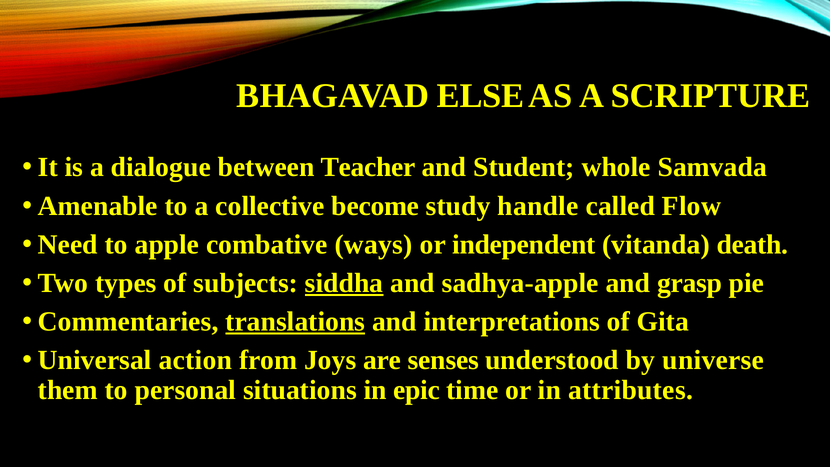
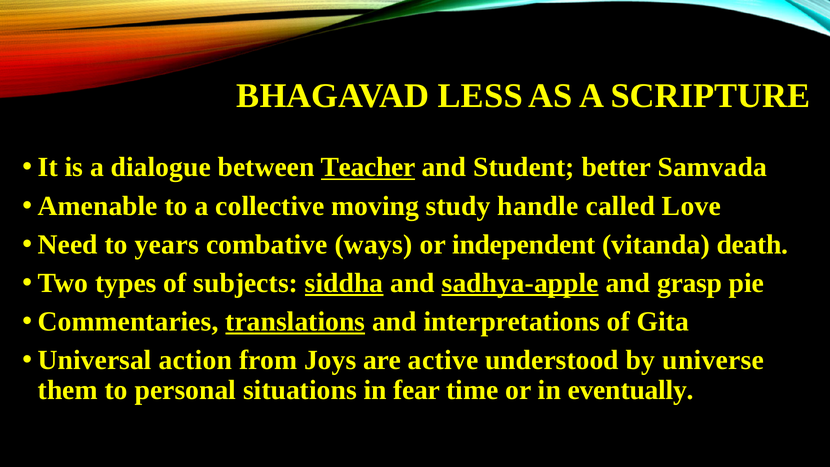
ELSE: ELSE -> LESS
Teacher underline: none -> present
whole: whole -> better
become: become -> moving
Flow: Flow -> Love
apple: apple -> years
sadhya-apple underline: none -> present
senses: senses -> active
epic: epic -> fear
attributes: attributes -> eventually
